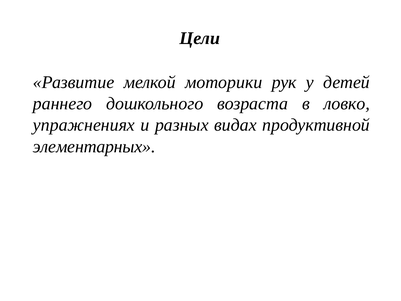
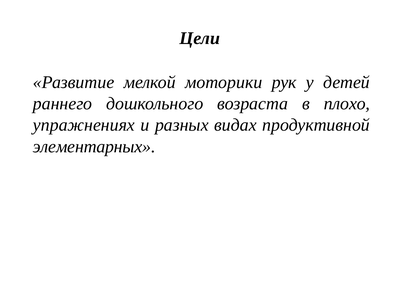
ловко: ловко -> плохо
